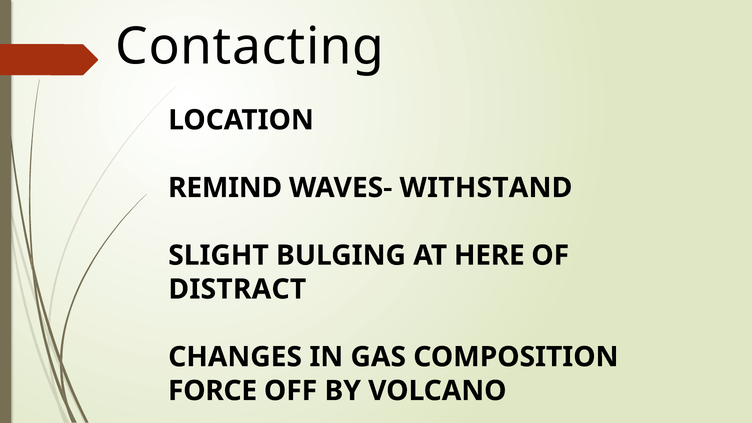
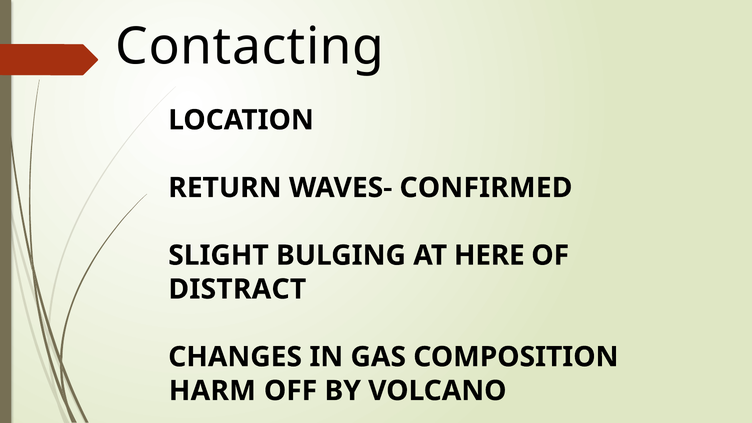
REMIND: REMIND -> RETURN
WITHSTAND: WITHSTAND -> CONFIRMED
FORCE: FORCE -> HARM
